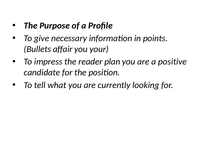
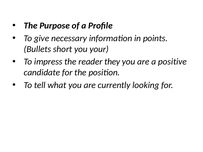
affair: affair -> short
plan: plan -> they
